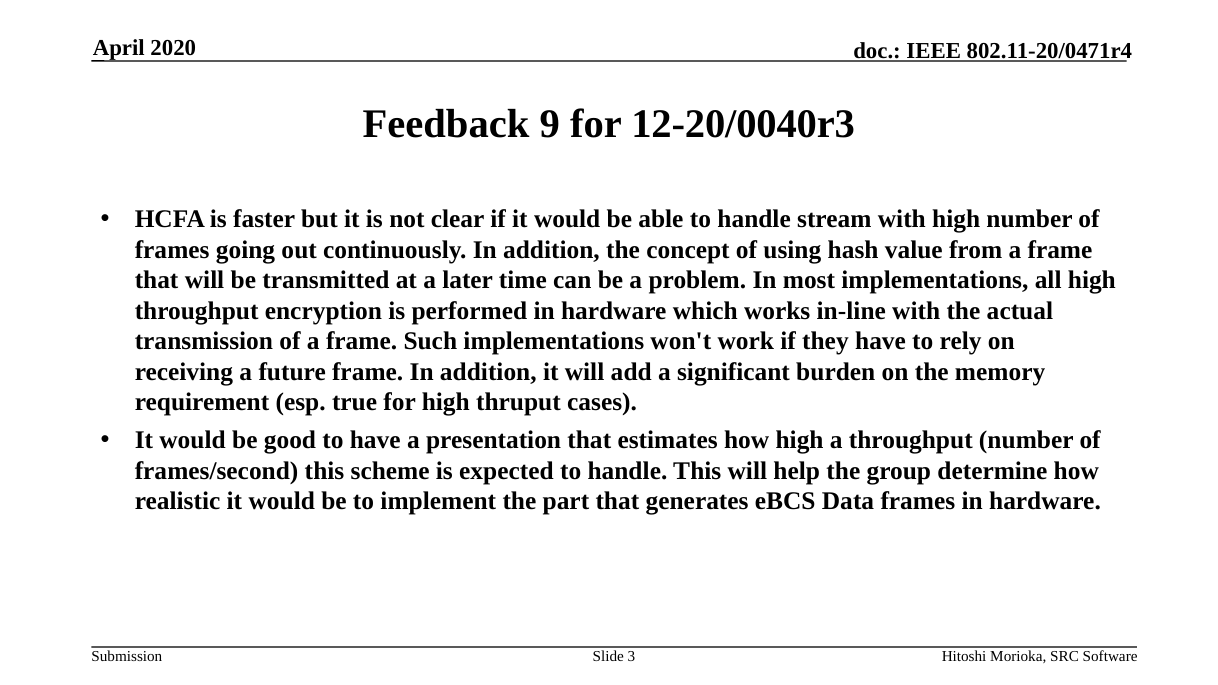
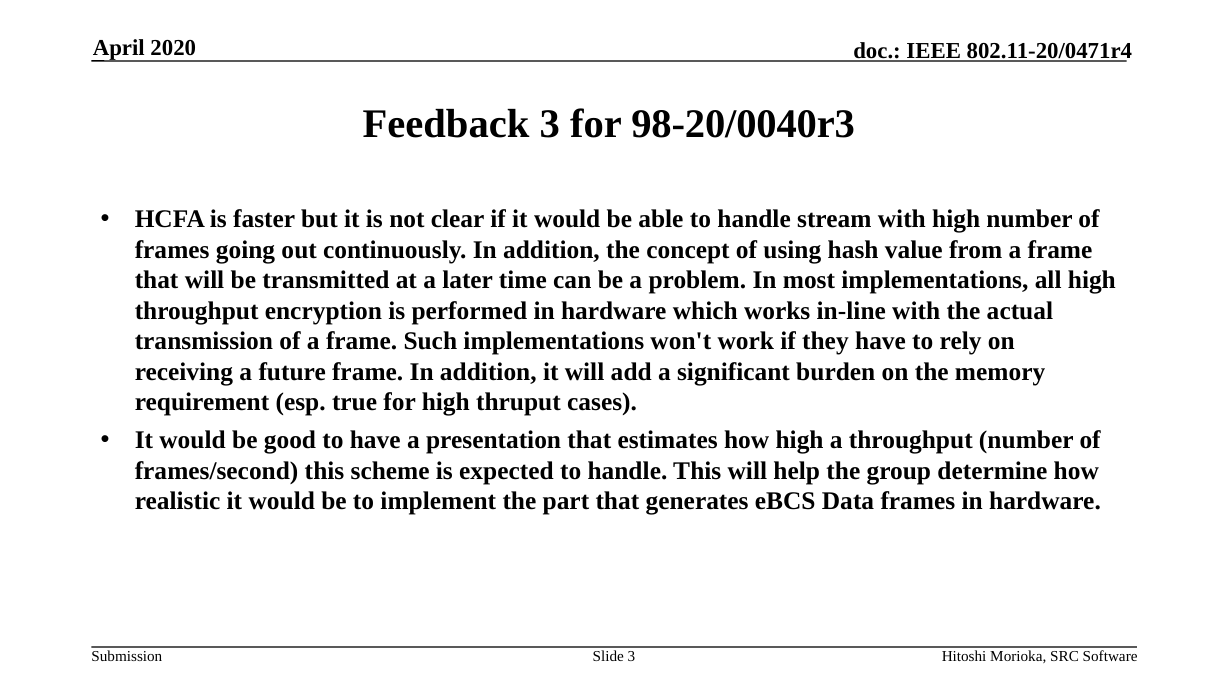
Feedback 9: 9 -> 3
12-20/0040r3: 12-20/0040r3 -> 98-20/0040r3
